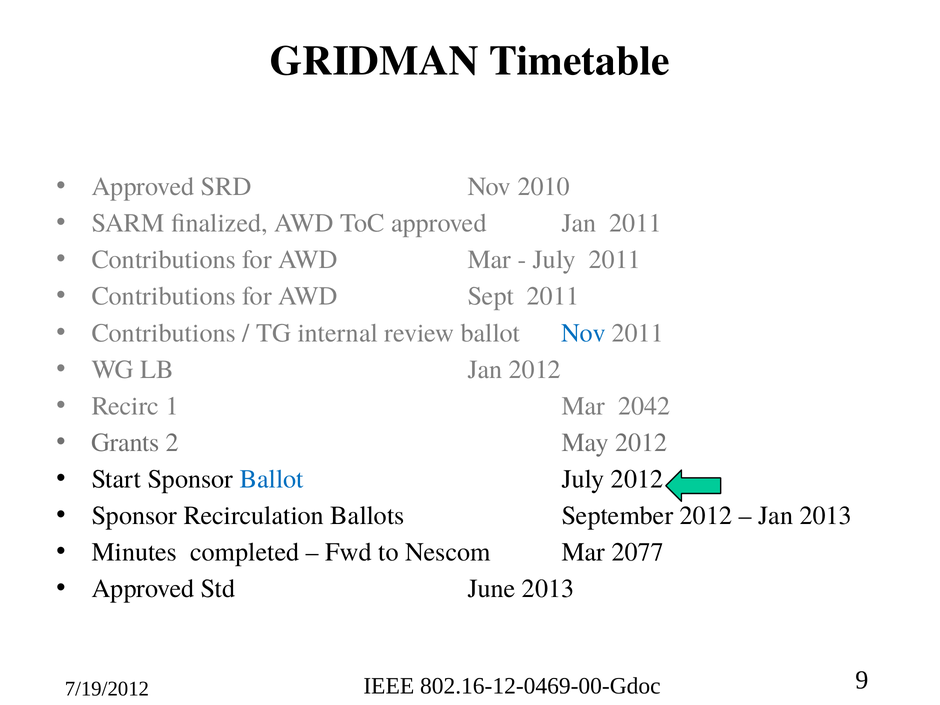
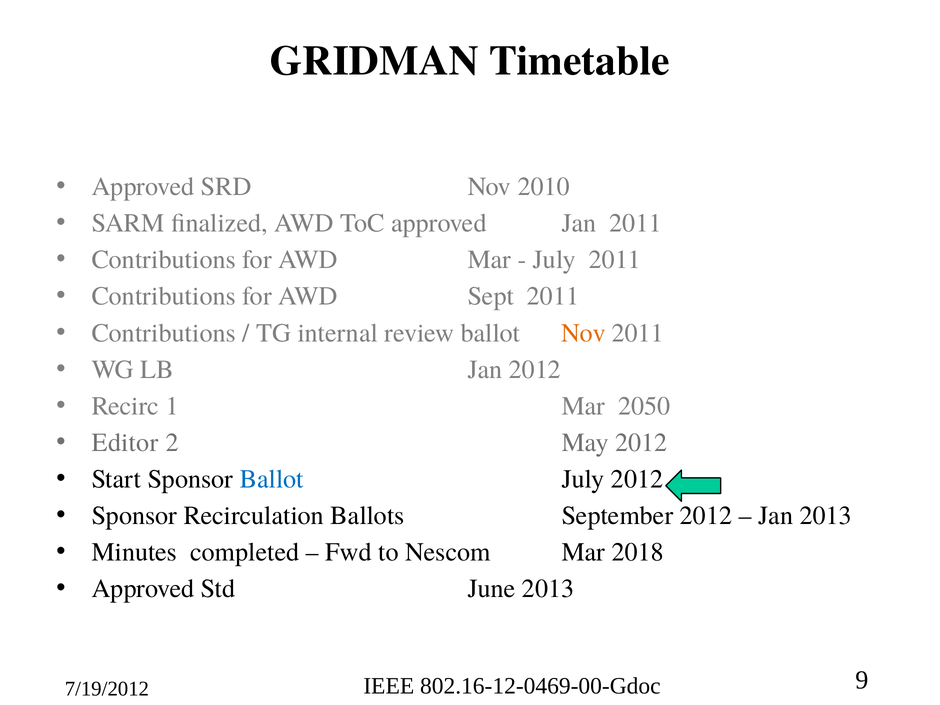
Nov at (583, 333) colour: blue -> orange
2042: 2042 -> 2050
Grants: Grants -> Editor
2077: 2077 -> 2018
